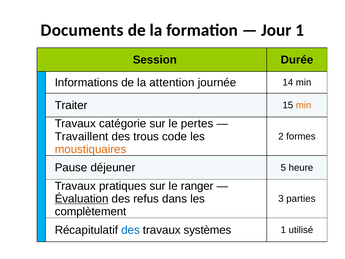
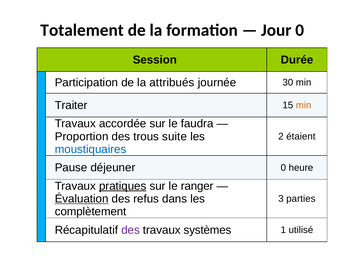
Documents: Documents -> Totalement
Jour 1: 1 -> 0
Informations: Informations -> Participation
attention: attention -> attribués
14: 14 -> 30
catégorie: catégorie -> accordée
pertes: pertes -> faudra
Travaillent: Travaillent -> Proportion
code: code -> suite
formes: formes -> étaient
moustiquaires colour: orange -> blue
déjeuner 5: 5 -> 0
pratiques underline: none -> present
des at (131, 230) colour: blue -> purple
